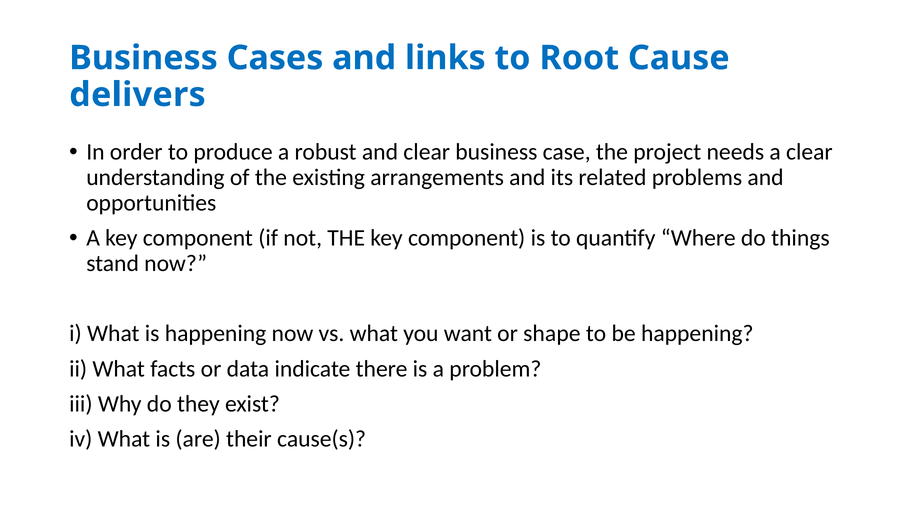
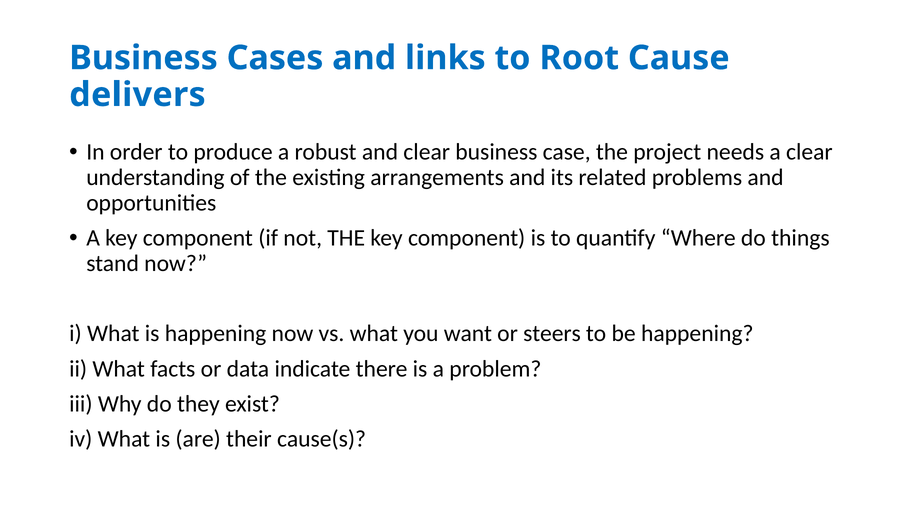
shape: shape -> steers
